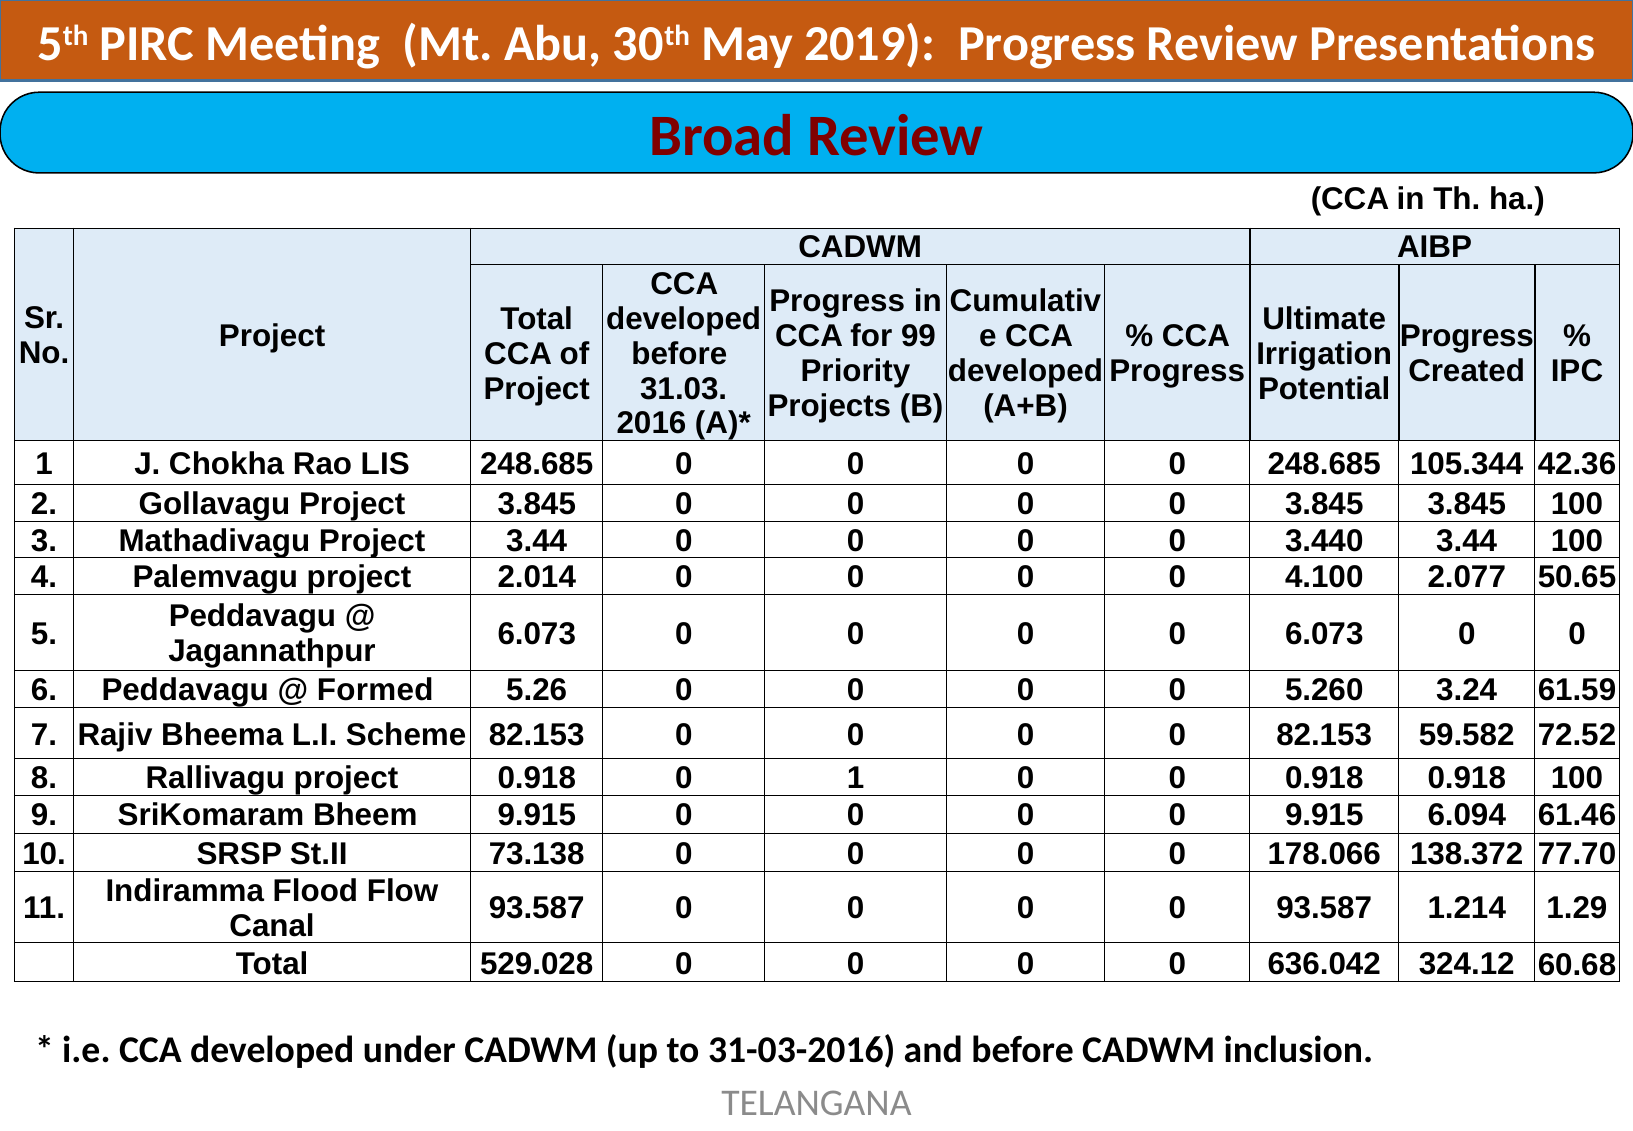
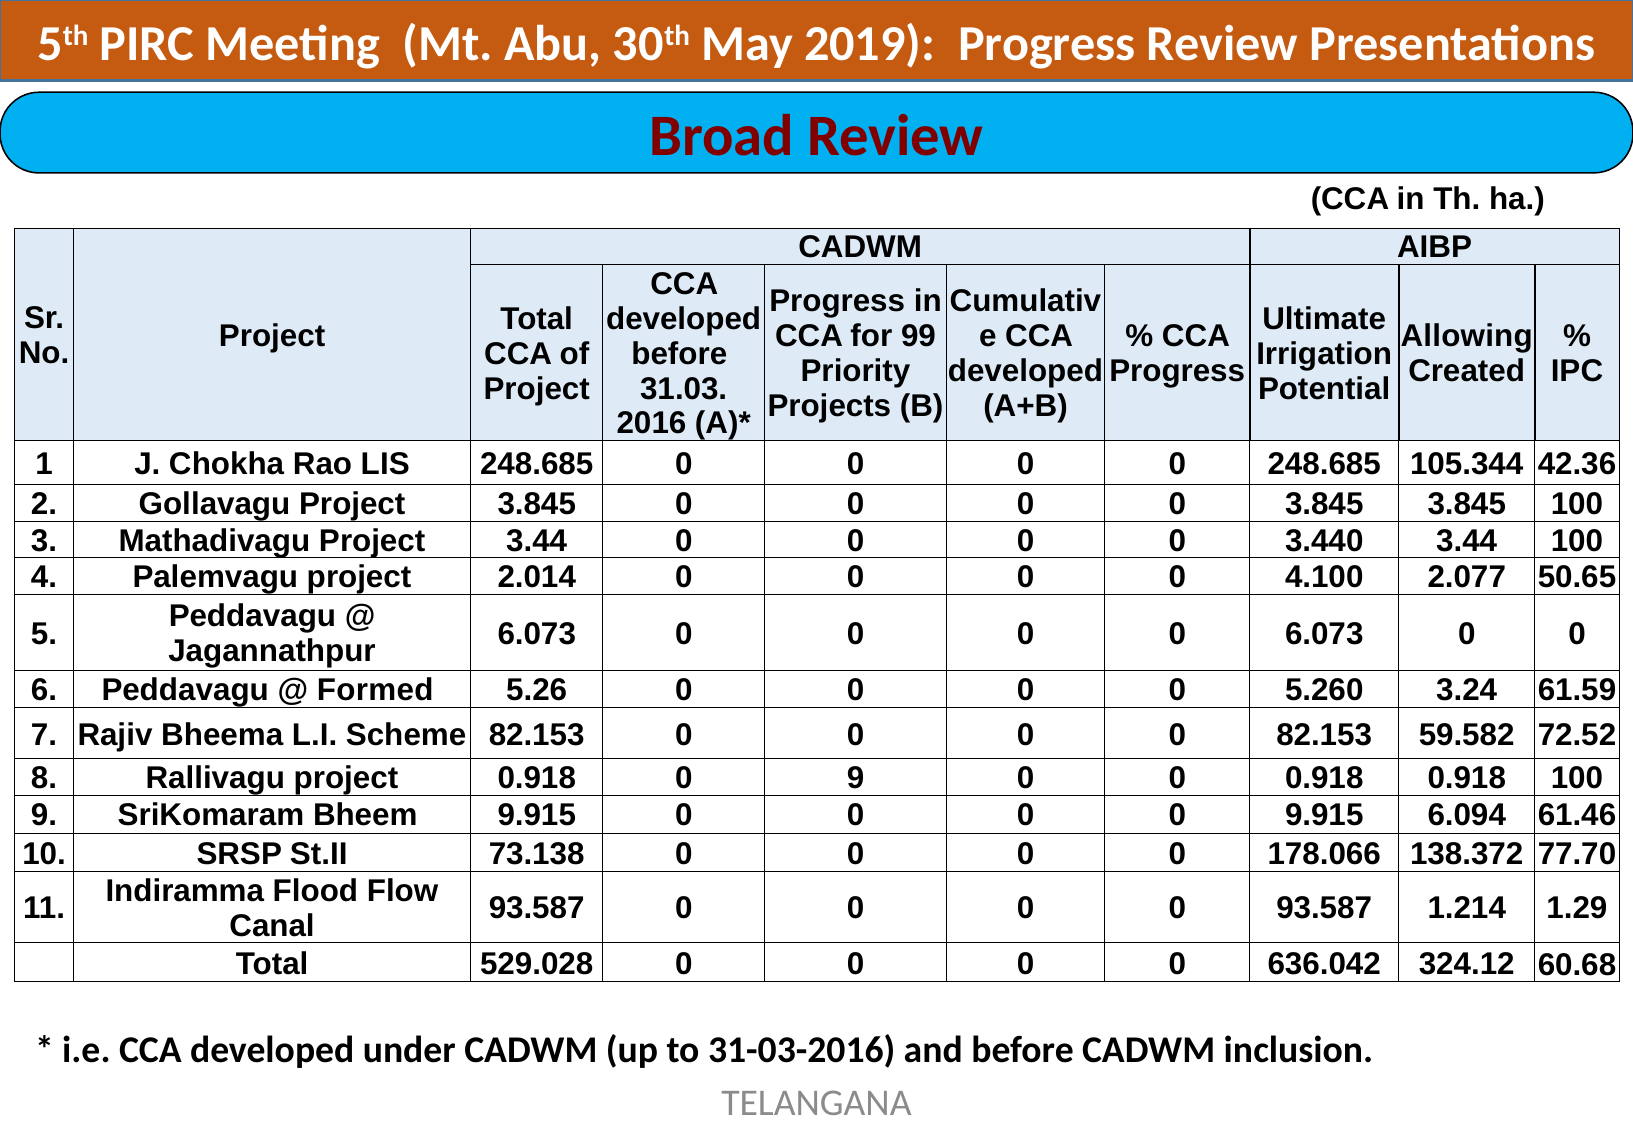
Progress at (1467, 336): Progress -> Allowing
0 1: 1 -> 9
